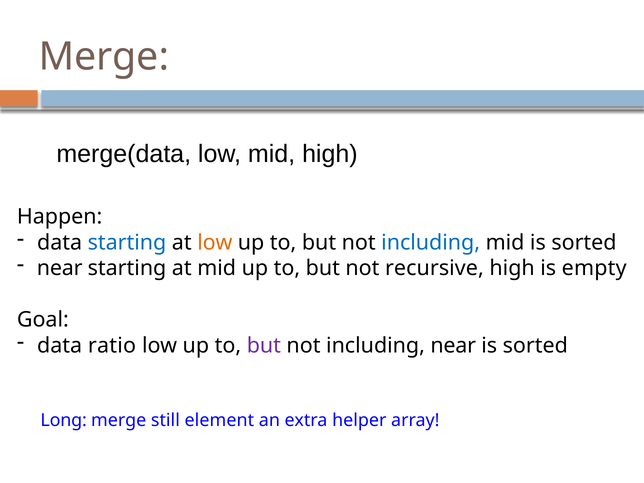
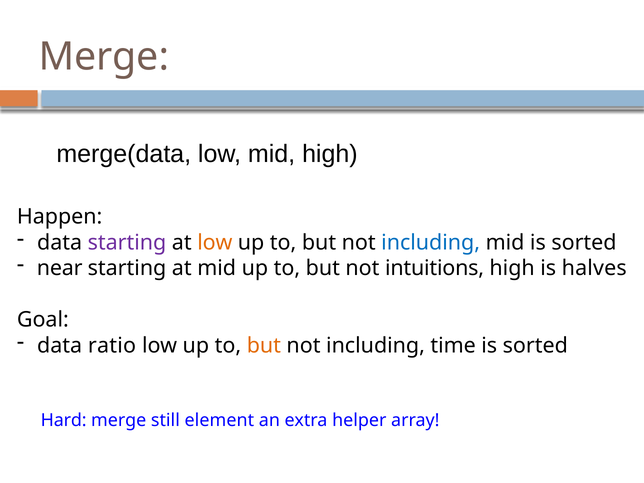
starting at (127, 243) colour: blue -> purple
recursive: recursive -> intuitions
empty: empty -> halves
but at (264, 346) colour: purple -> orange
including near: near -> time
Long: Long -> Hard
